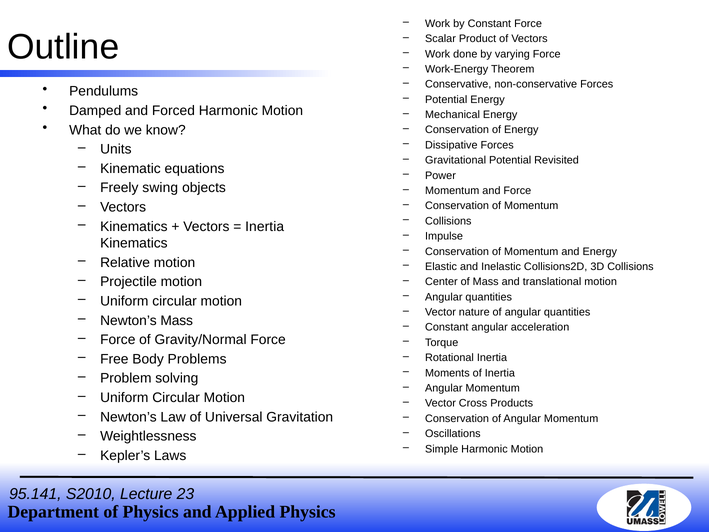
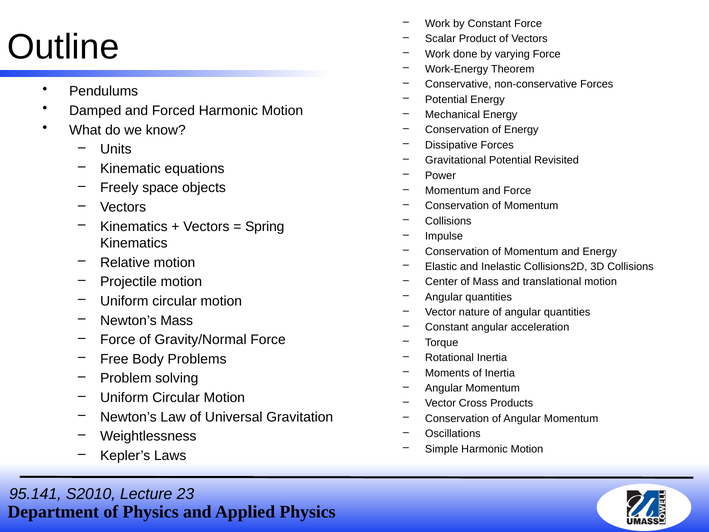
swing: swing -> space
Inertia at (265, 226): Inertia -> Spring
